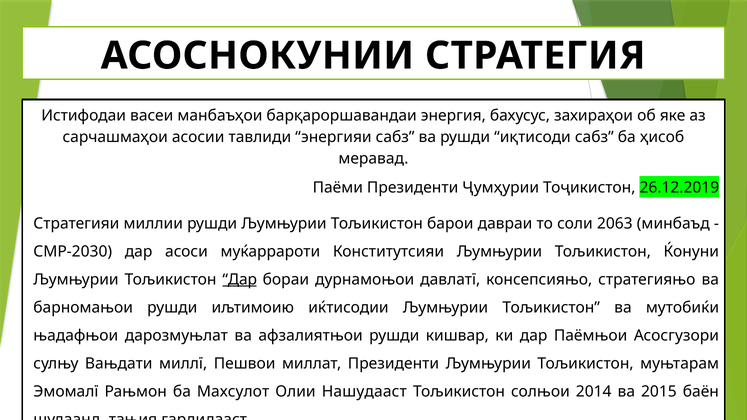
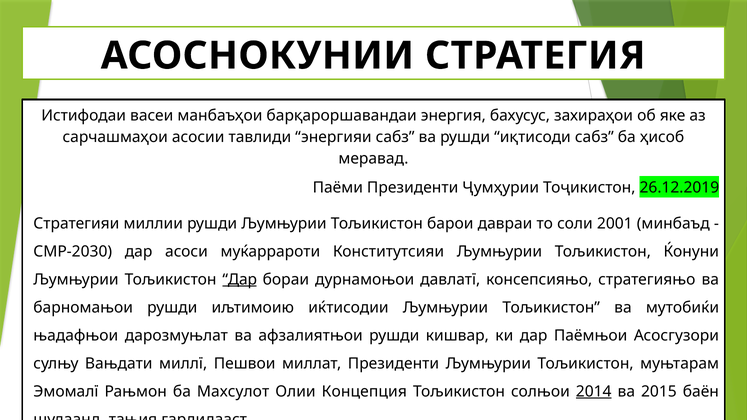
2063: 2063 -> 2001
Нашудааст: Нашудааст -> Концепция
2014 underline: none -> present
